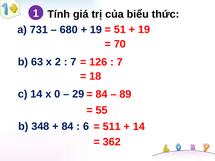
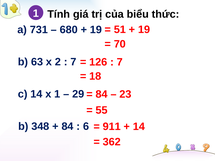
x 0: 0 -> 1
89: 89 -> 23
511: 511 -> 911
